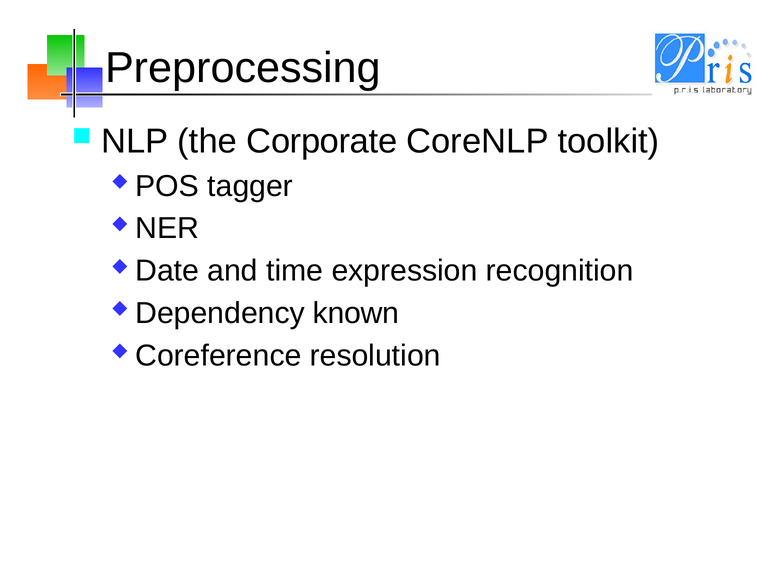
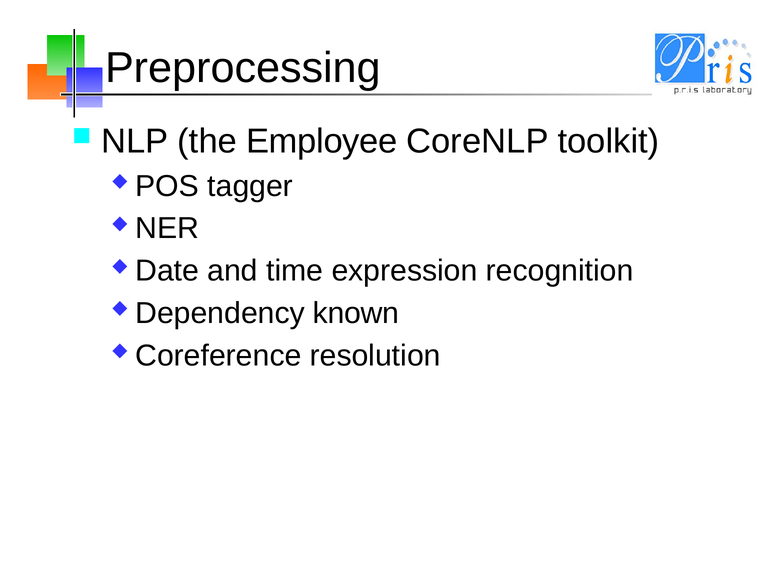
Corporate: Corporate -> Employee
